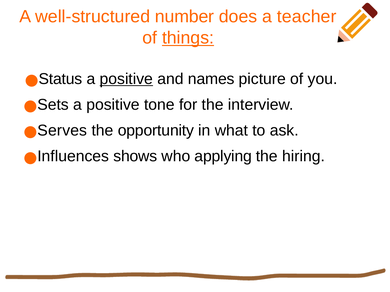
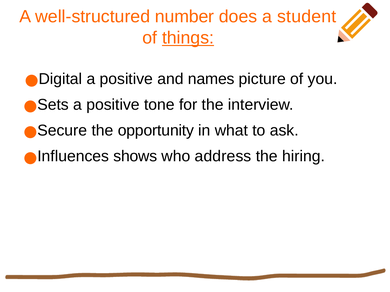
teacher: teacher -> student
Status: Status -> Digital
positive at (126, 79) underline: present -> none
Serves: Serves -> Secure
applying: applying -> address
